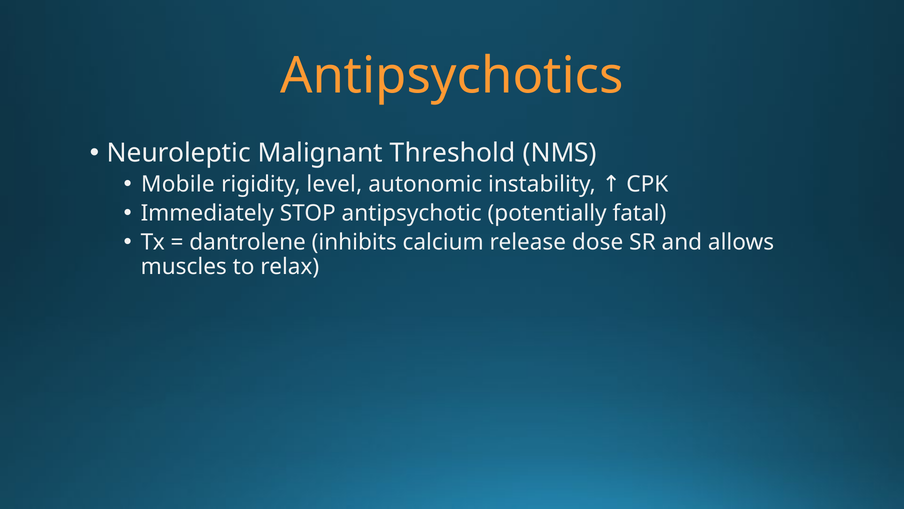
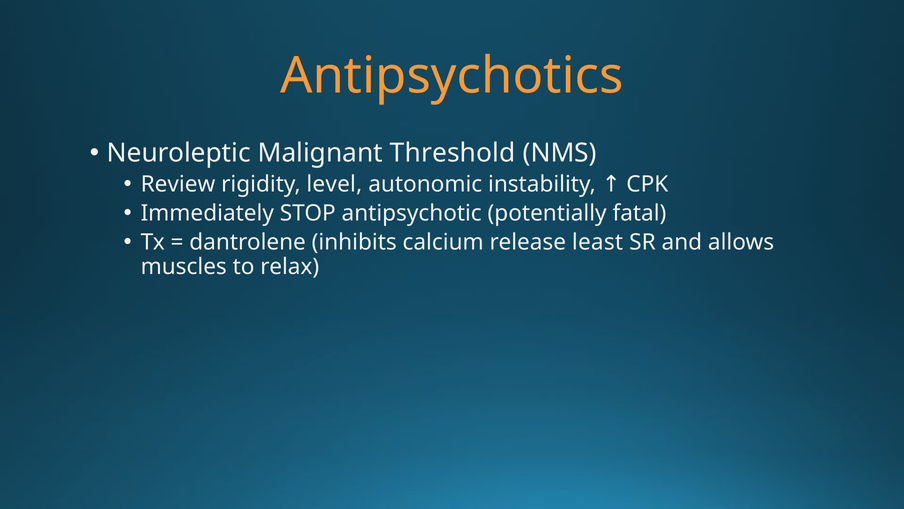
Mobile: Mobile -> Review
dose: dose -> least
